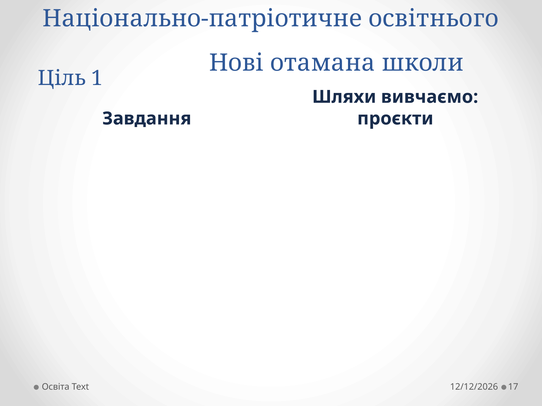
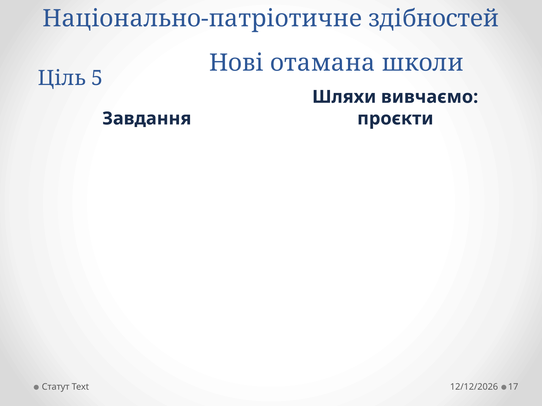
освітнього: освітнього -> здібностей
1: 1 -> 5
Освіта: Освіта -> Статут
